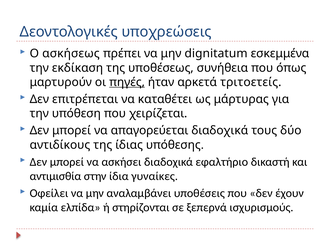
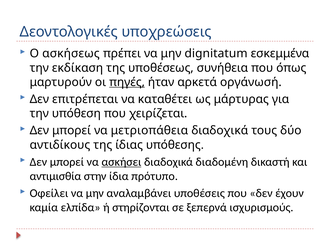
τριτοετείς: τριτοετείς -> οργάνωσή
απαγορεύεται: απαγορεύεται -> μετριοπάθεια
ασκήσει underline: none -> present
εφαλτήριο: εφαλτήριο -> διαδομένη
γυναίκες: γυναίκες -> πρότυπο
